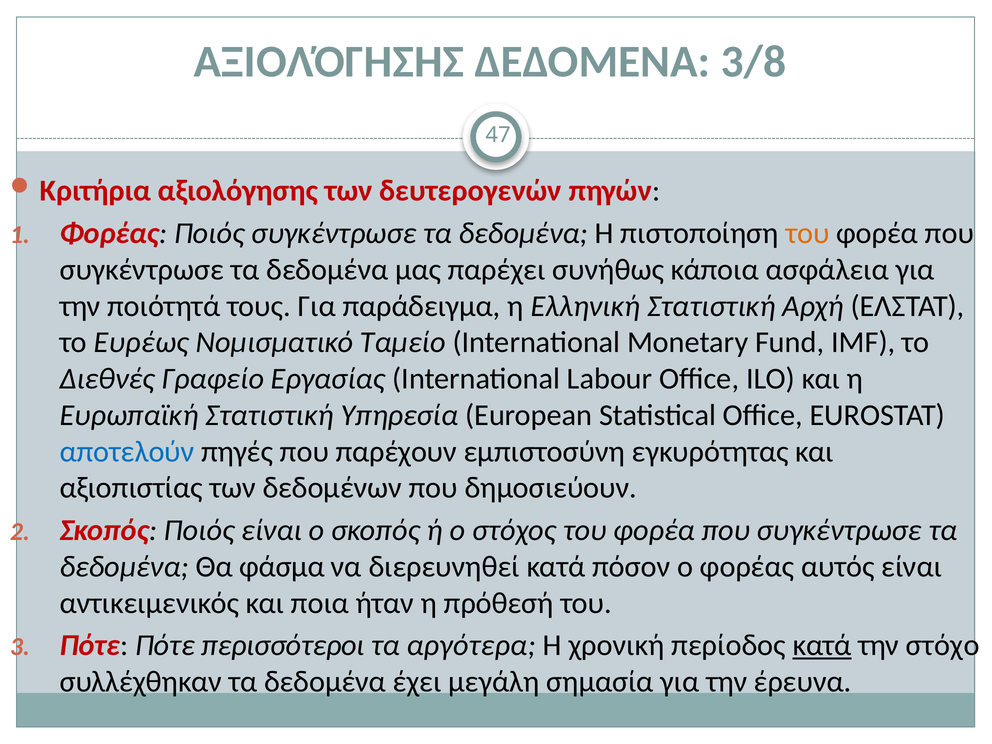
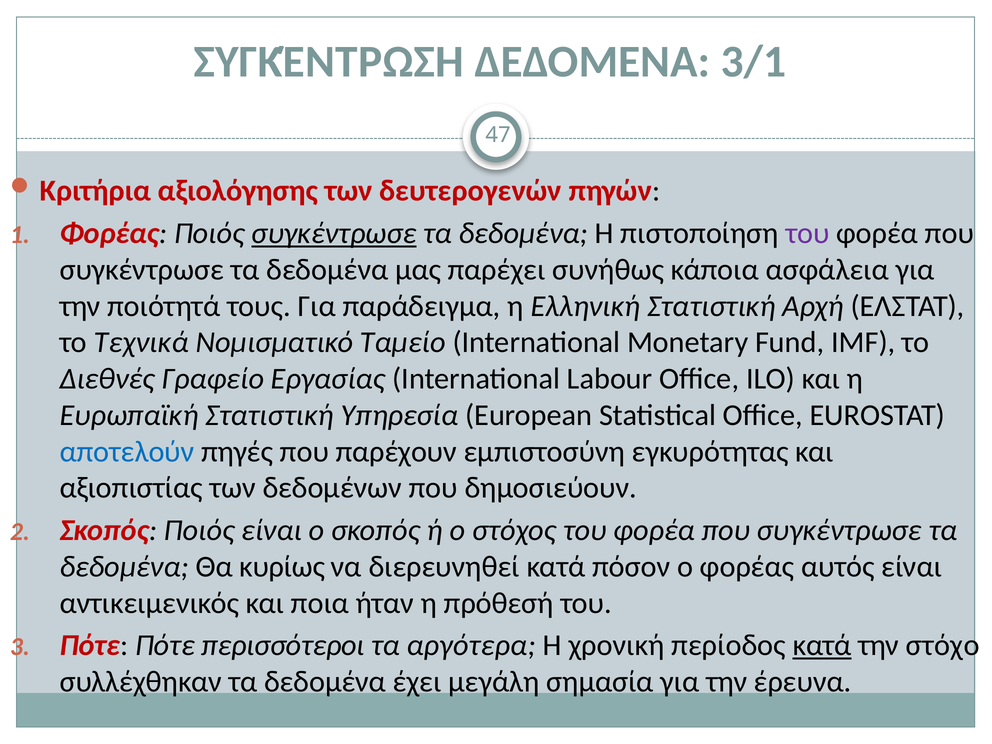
ΑΞΙΟΛΌΓΗΣΗΣ at (329, 62): ΑΞΙΟΛΌΓΗΣΗΣ -> ΣΥΓΚΈΝΤΡΩΣΗ
3/8: 3/8 -> 3/1
συγκέντρωσε at (334, 233) underline: none -> present
του at (808, 233) colour: orange -> purple
Ευρέως: Ευρέως -> Τεχνικά
φάσμα: φάσμα -> κυρίως
